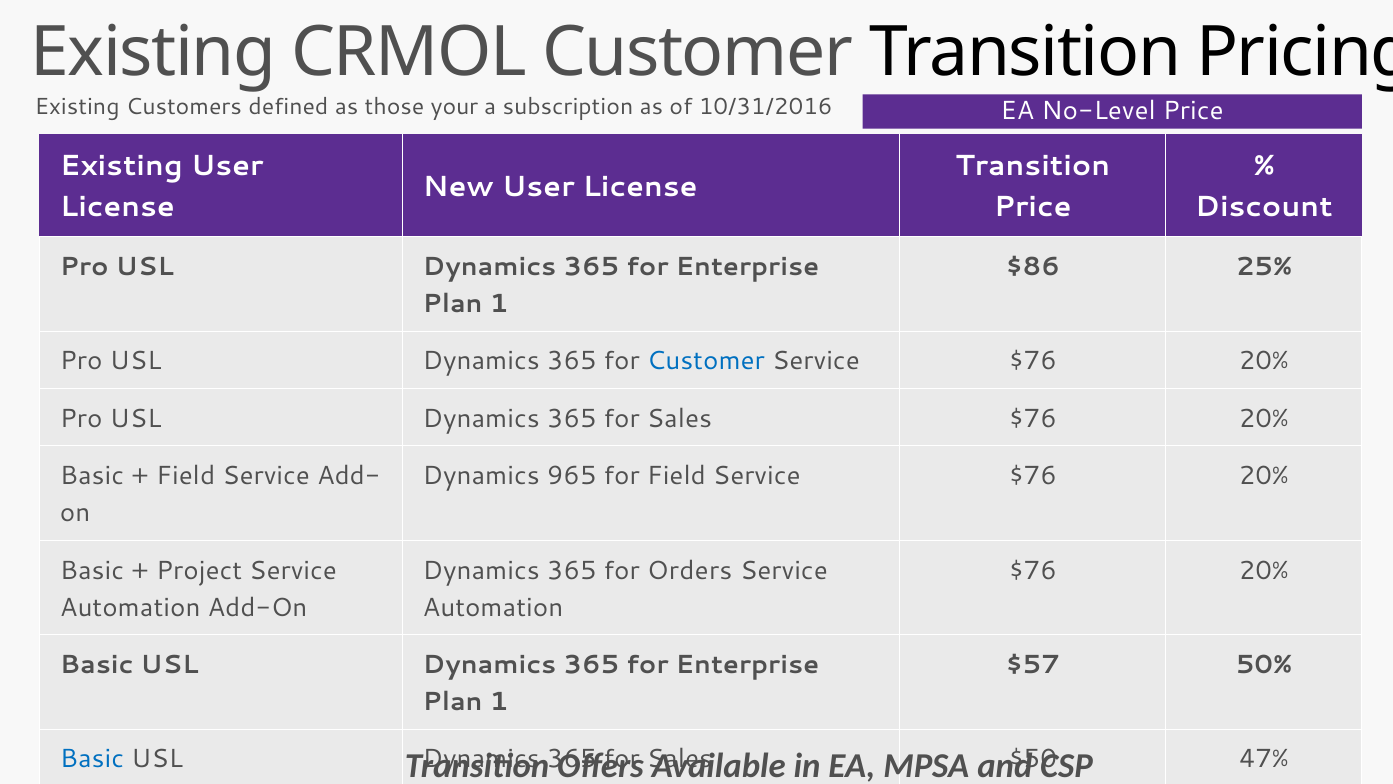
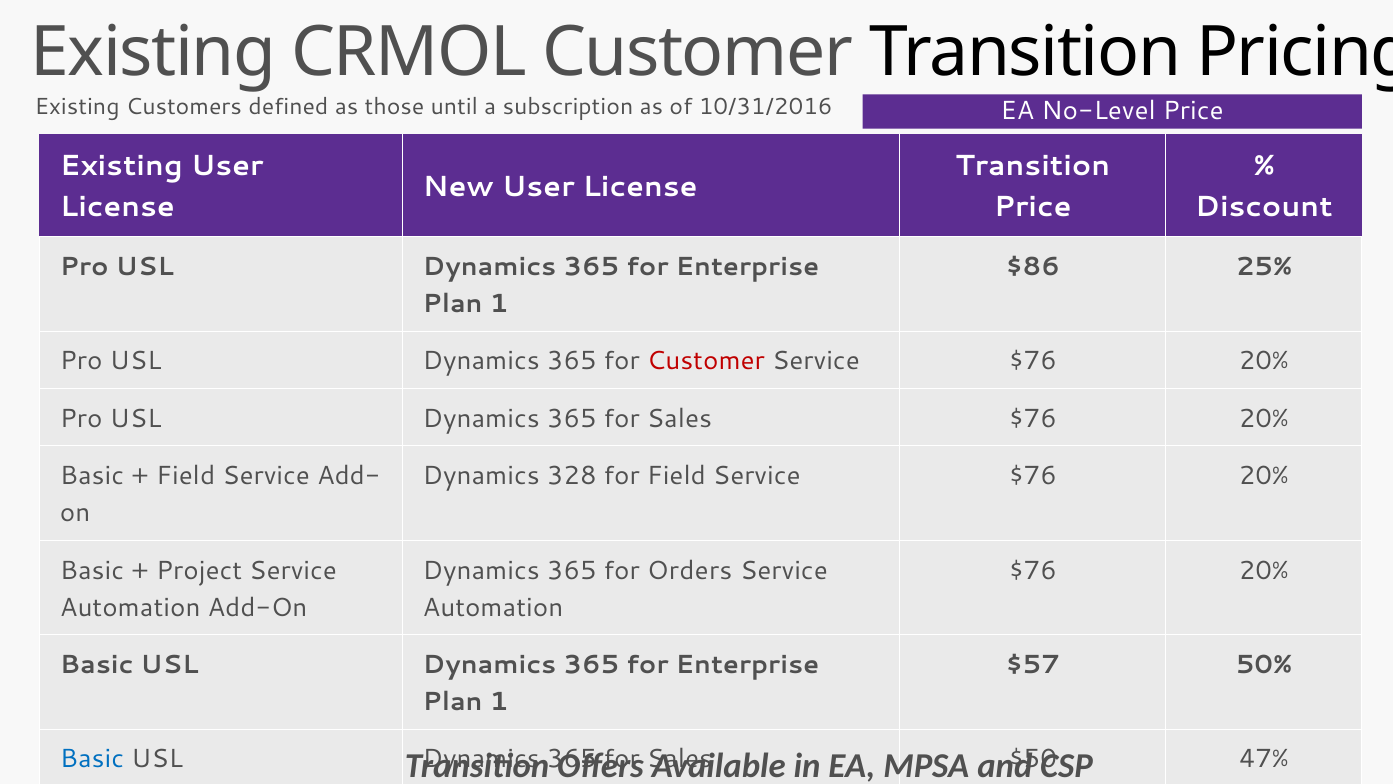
your: your -> until
Customer at (706, 361) colour: blue -> red
965: 965 -> 328
